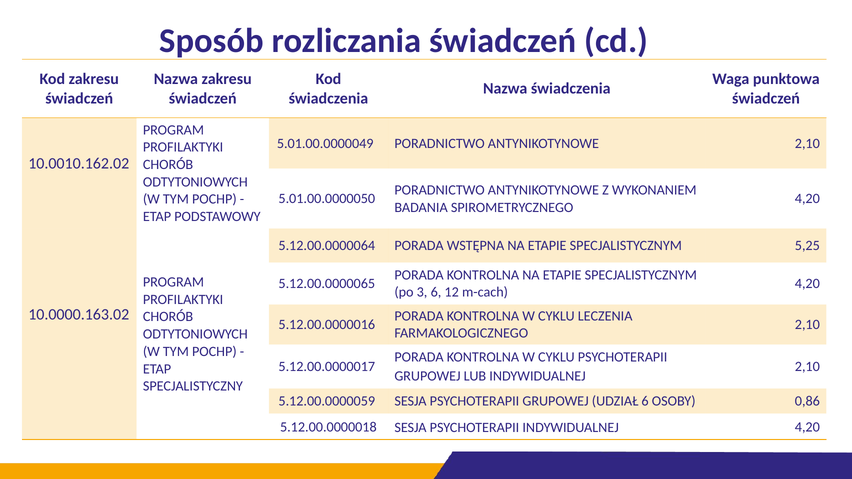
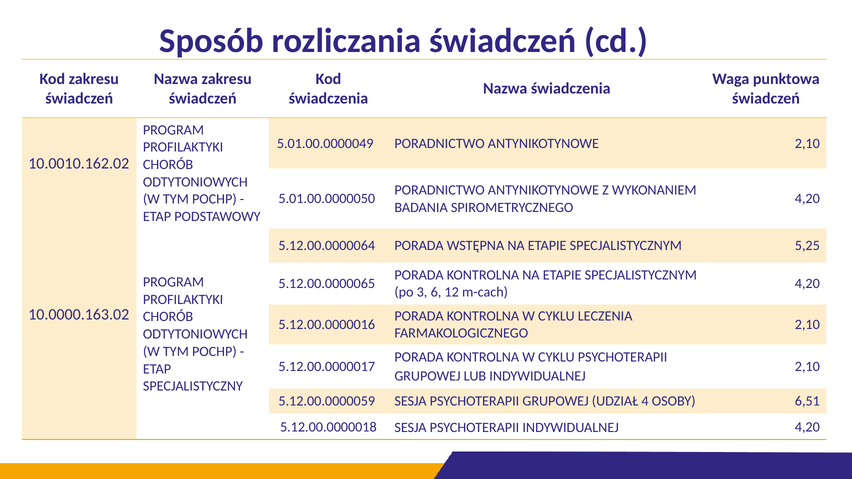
UDZIAŁ 6: 6 -> 4
0,86: 0,86 -> 6,51
